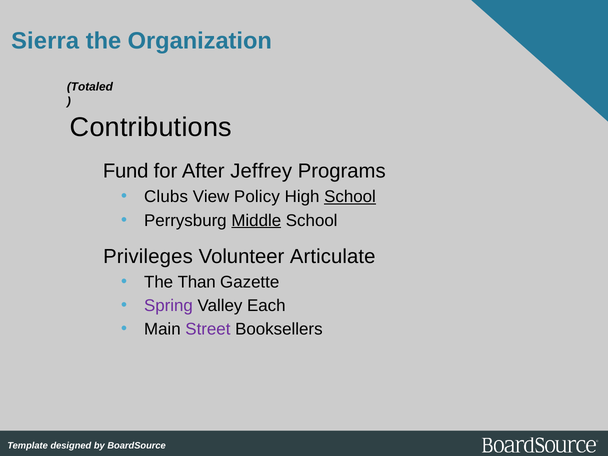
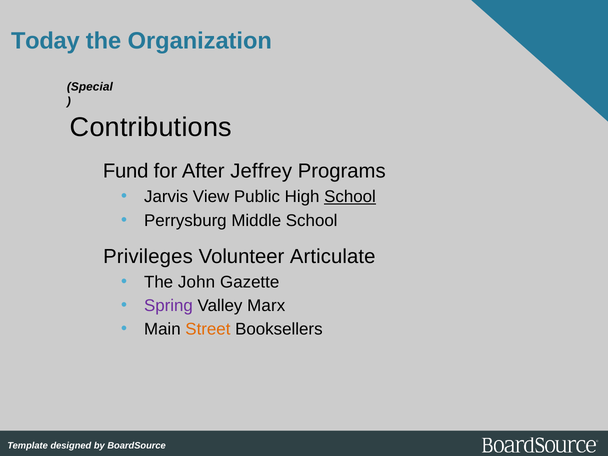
Sierra: Sierra -> Today
Totaled: Totaled -> Special
Clubs: Clubs -> Jarvis
Policy: Policy -> Public
Middle underline: present -> none
Than: Than -> John
Each: Each -> Marx
Street colour: purple -> orange
